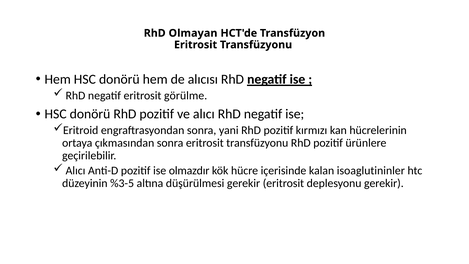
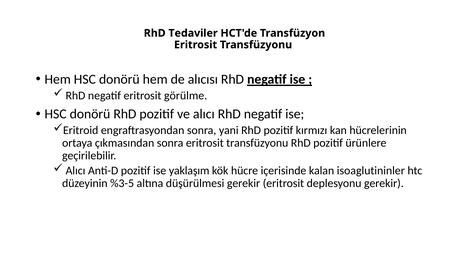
Olmayan: Olmayan -> Tedaviler
olmazdır: olmazdır -> yaklaşım
